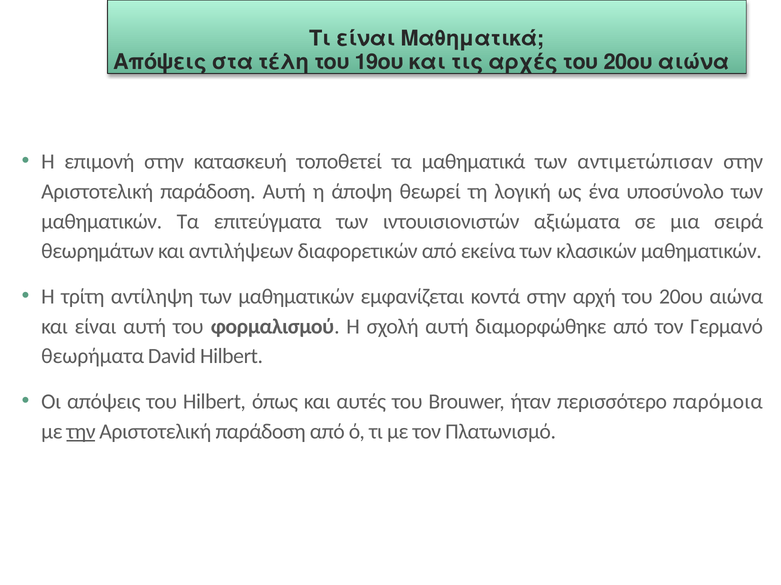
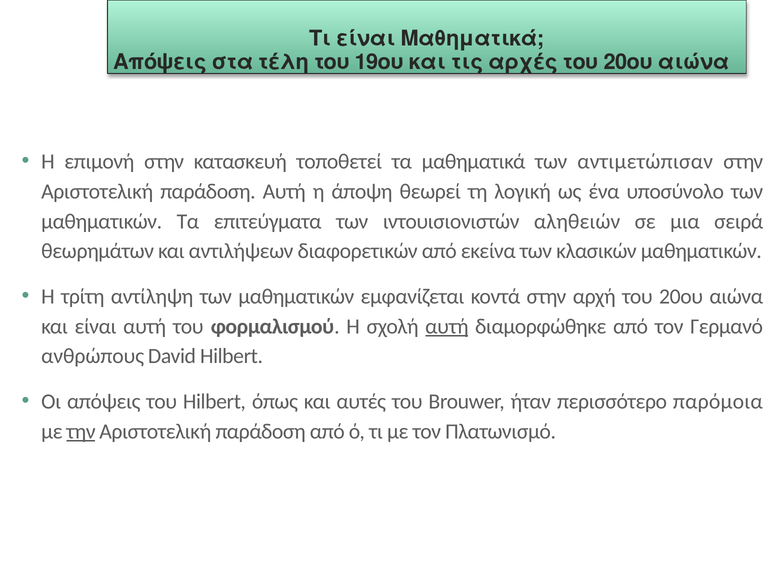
αξιώματα: αξιώματα -> αληθειών
αυτή at (447, 327) underline: none -> present
θεωρήματα: θεωρήματα -> ανθρώπους
